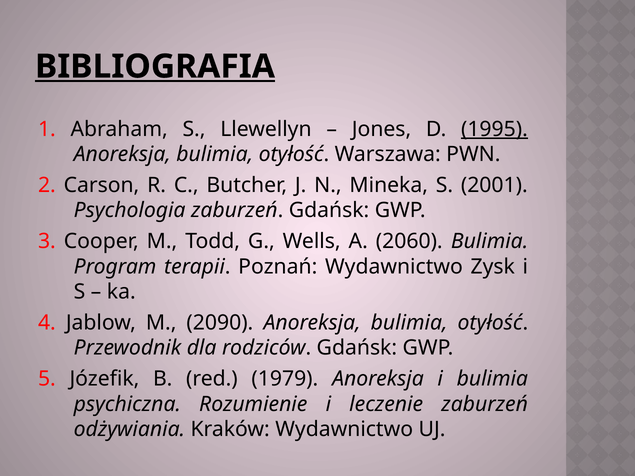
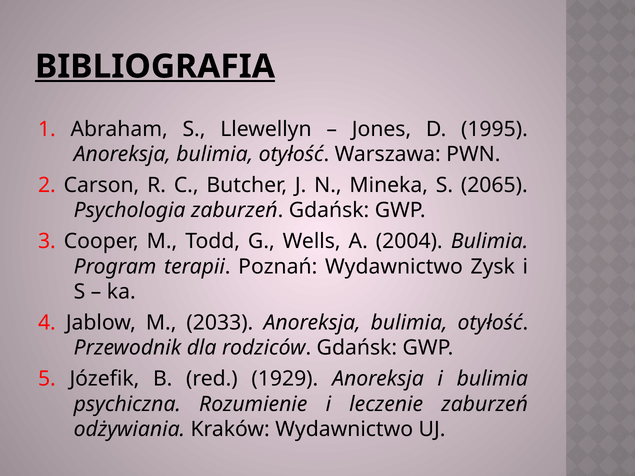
1995 underline: present -> none
2001: 2001 -> 2065
2060: 2060 -> 2004
2090: 2090 -> 2033
1979: 1979 -> 1929
